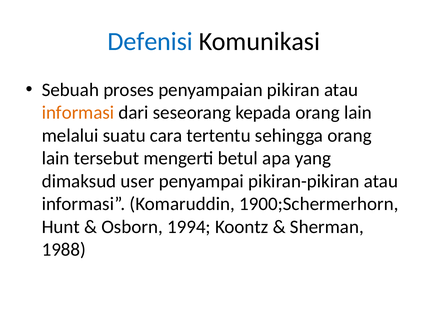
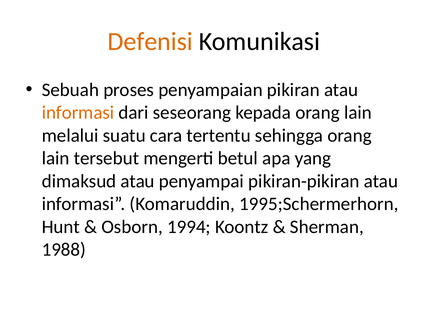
Defenisi colour: blue -> orange
dimaksud user: user -> atau
1900;Schermerhorn: 1900;Schermerhorn -> 1995;Schermerhorn
